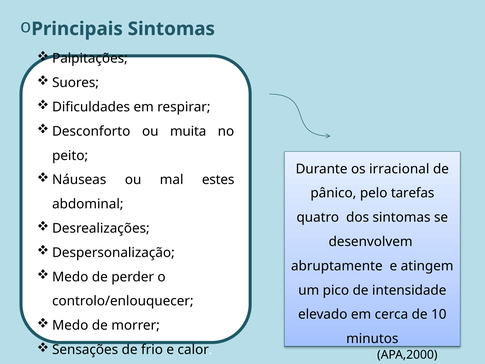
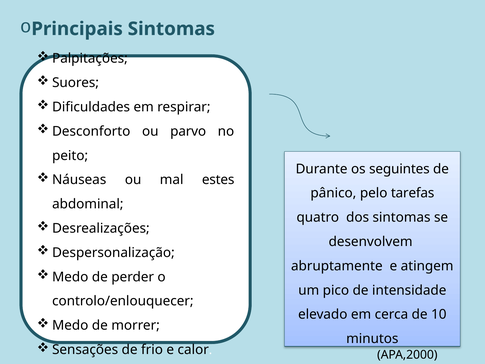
muita: muita -> parvo
irracional: irracional -> seguintes
